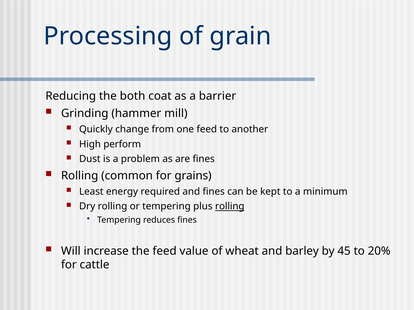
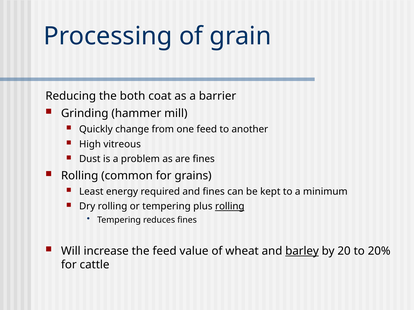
perform: perform -> vitreous
barley underline: none -> present
45: 45 -> 20
